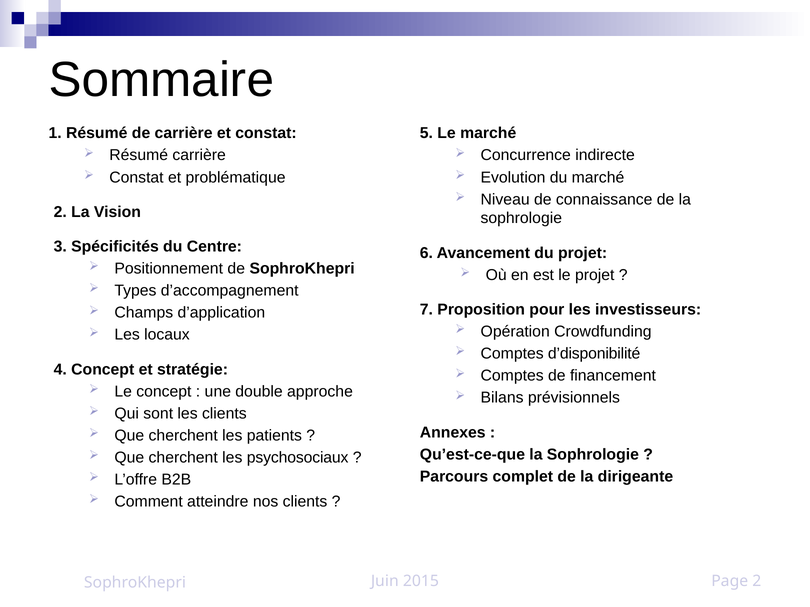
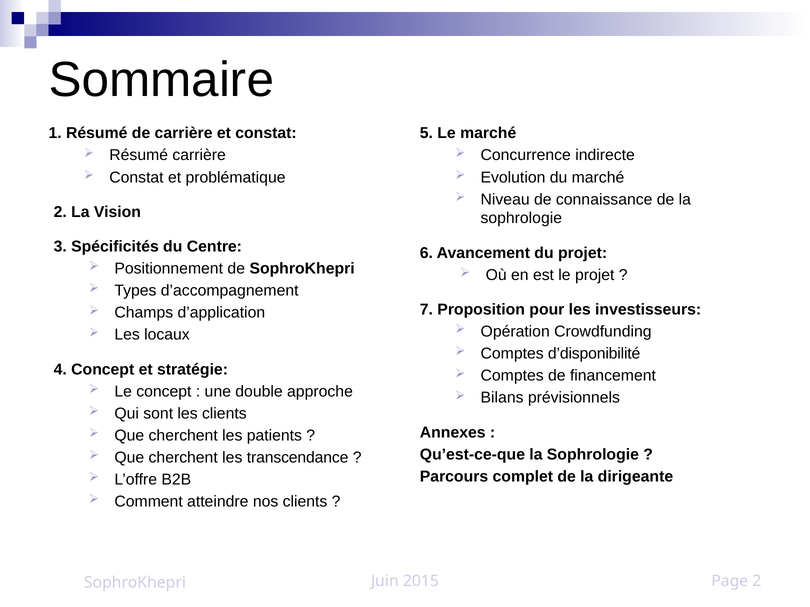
psychosociaux: psychosociaux -> transcendance
